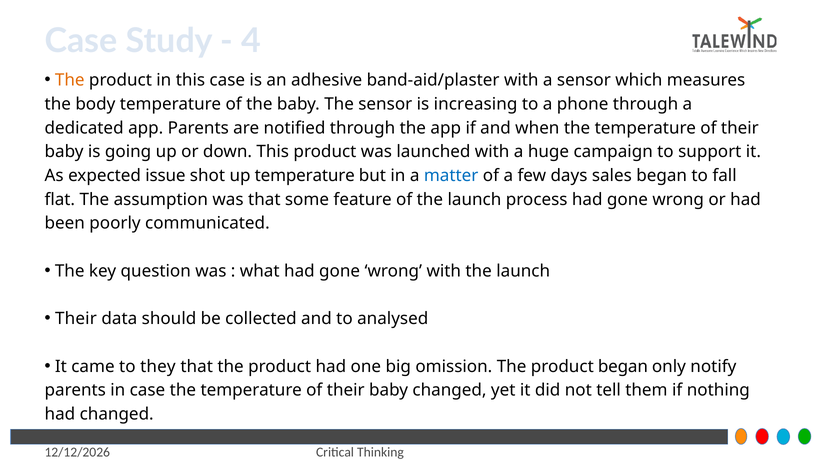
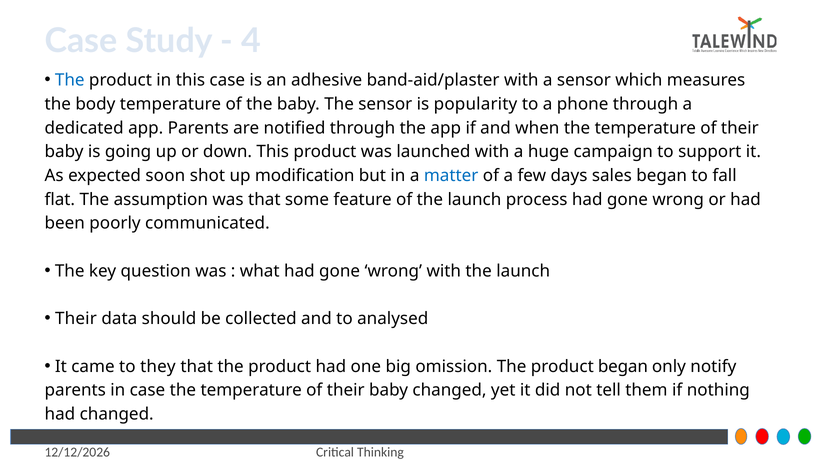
The at (70, 80) colour: orange -> blue
increasing: increasing -> popularity
issue: issue -> soon
up temperature: temperature -> modification
